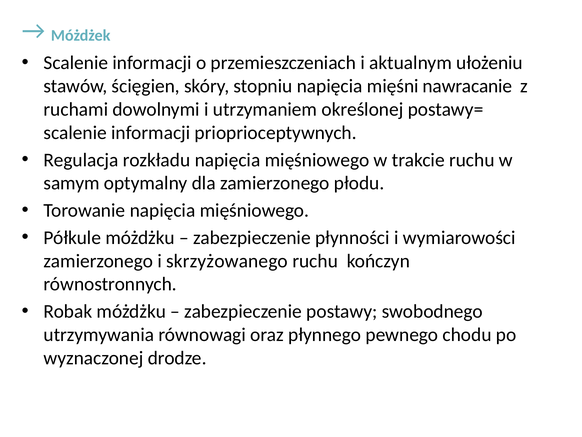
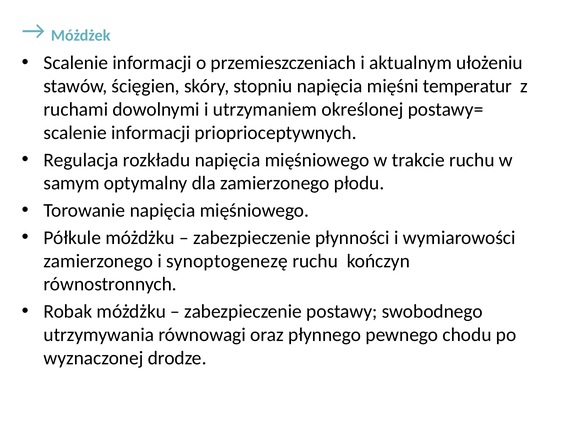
nawracanie: nawracanie -> temperatur
skrzyżowanego: skrzyżowanego -> synoptogenezę
